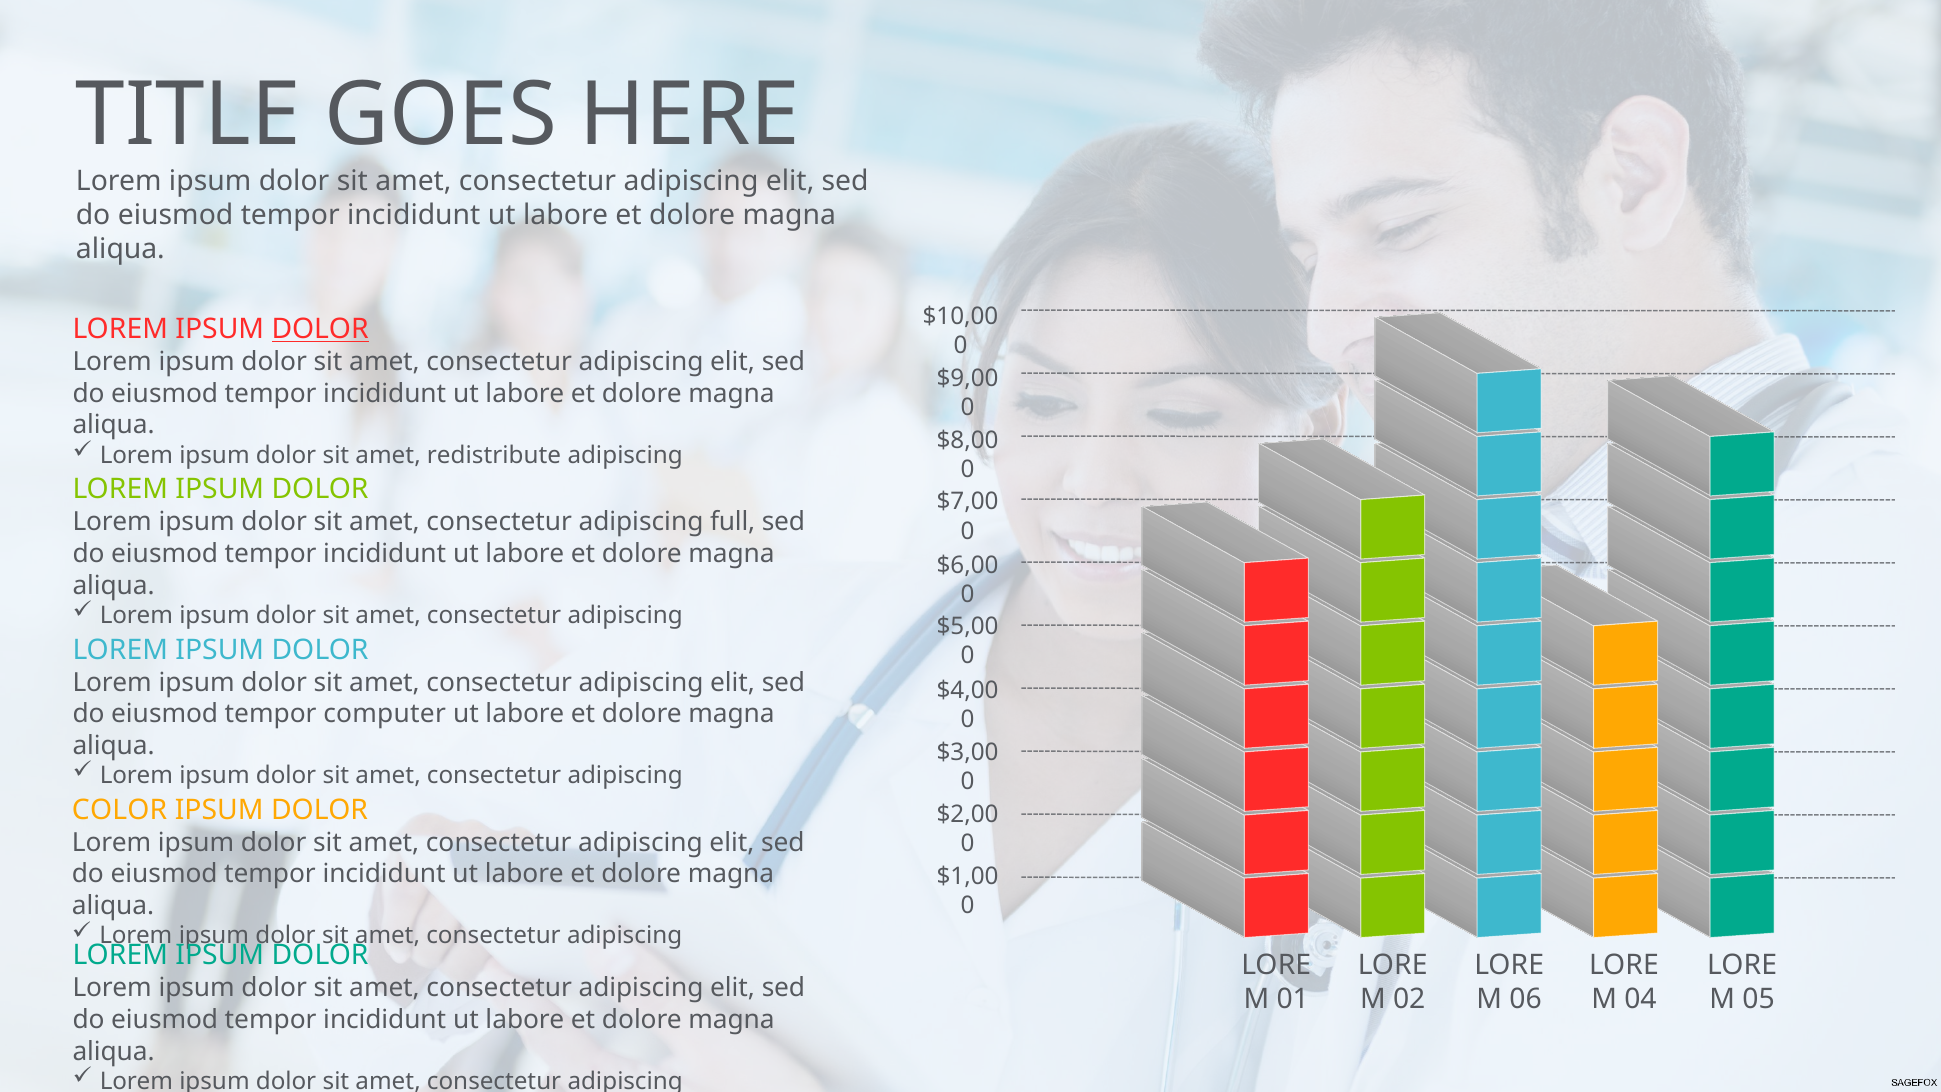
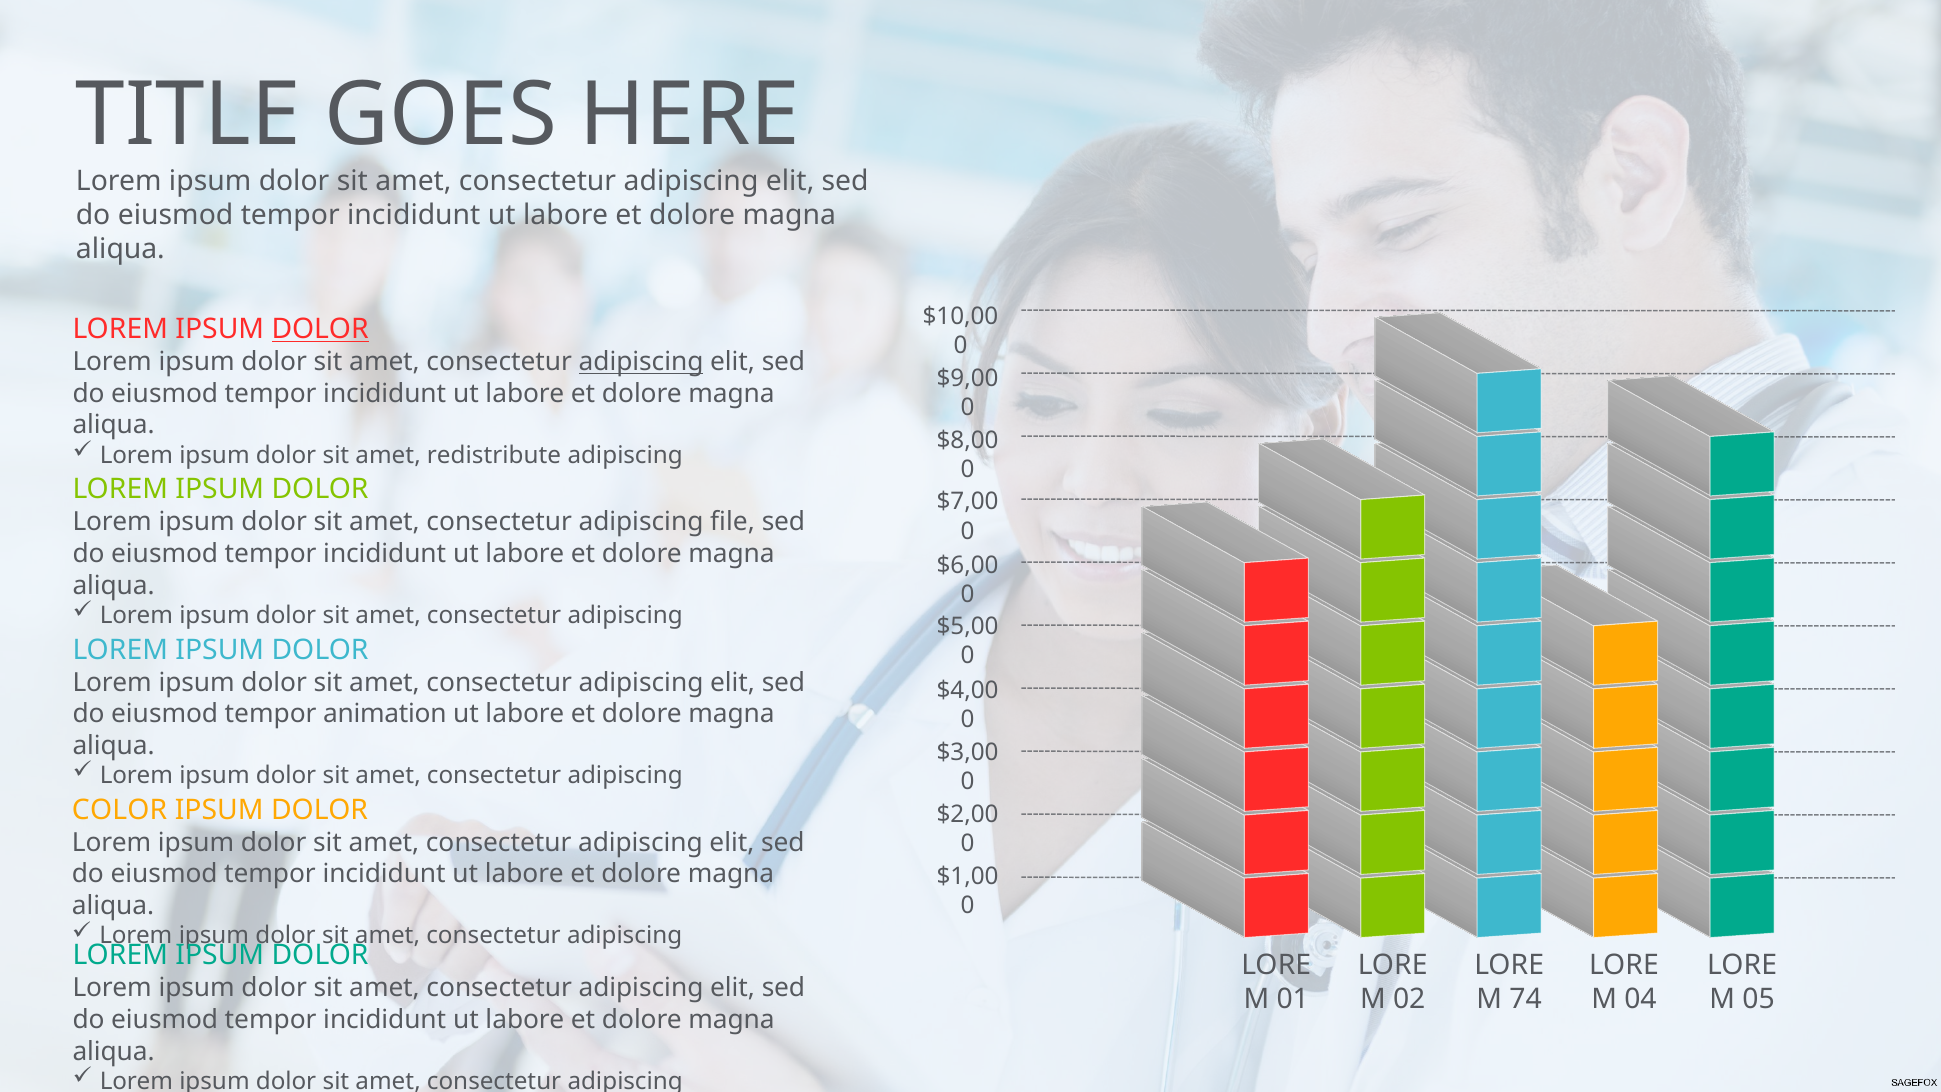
adipiscing at (641, 362) underline: none -> present
full: full -> file
computer: computer -> animation
06: 06 -> 74
